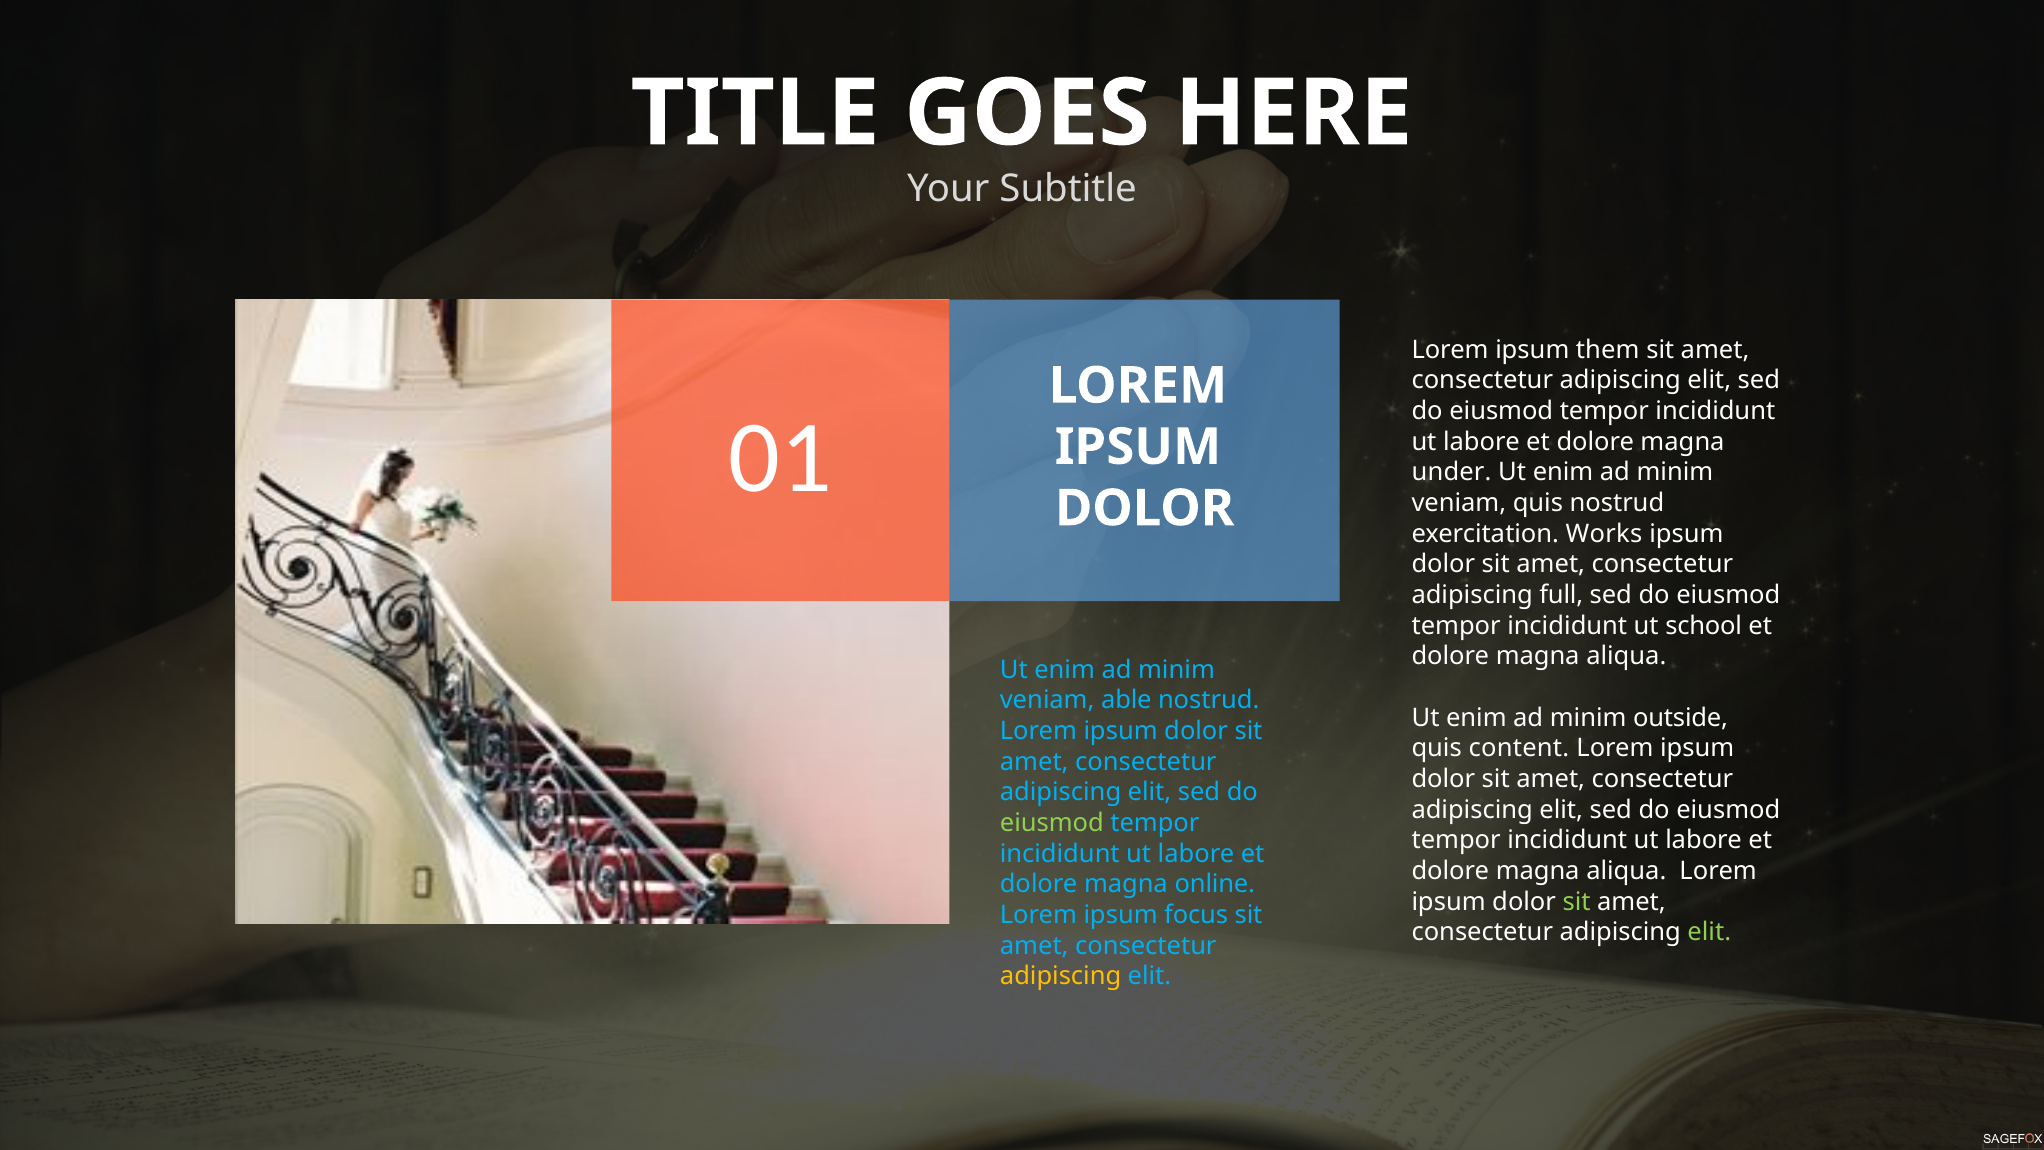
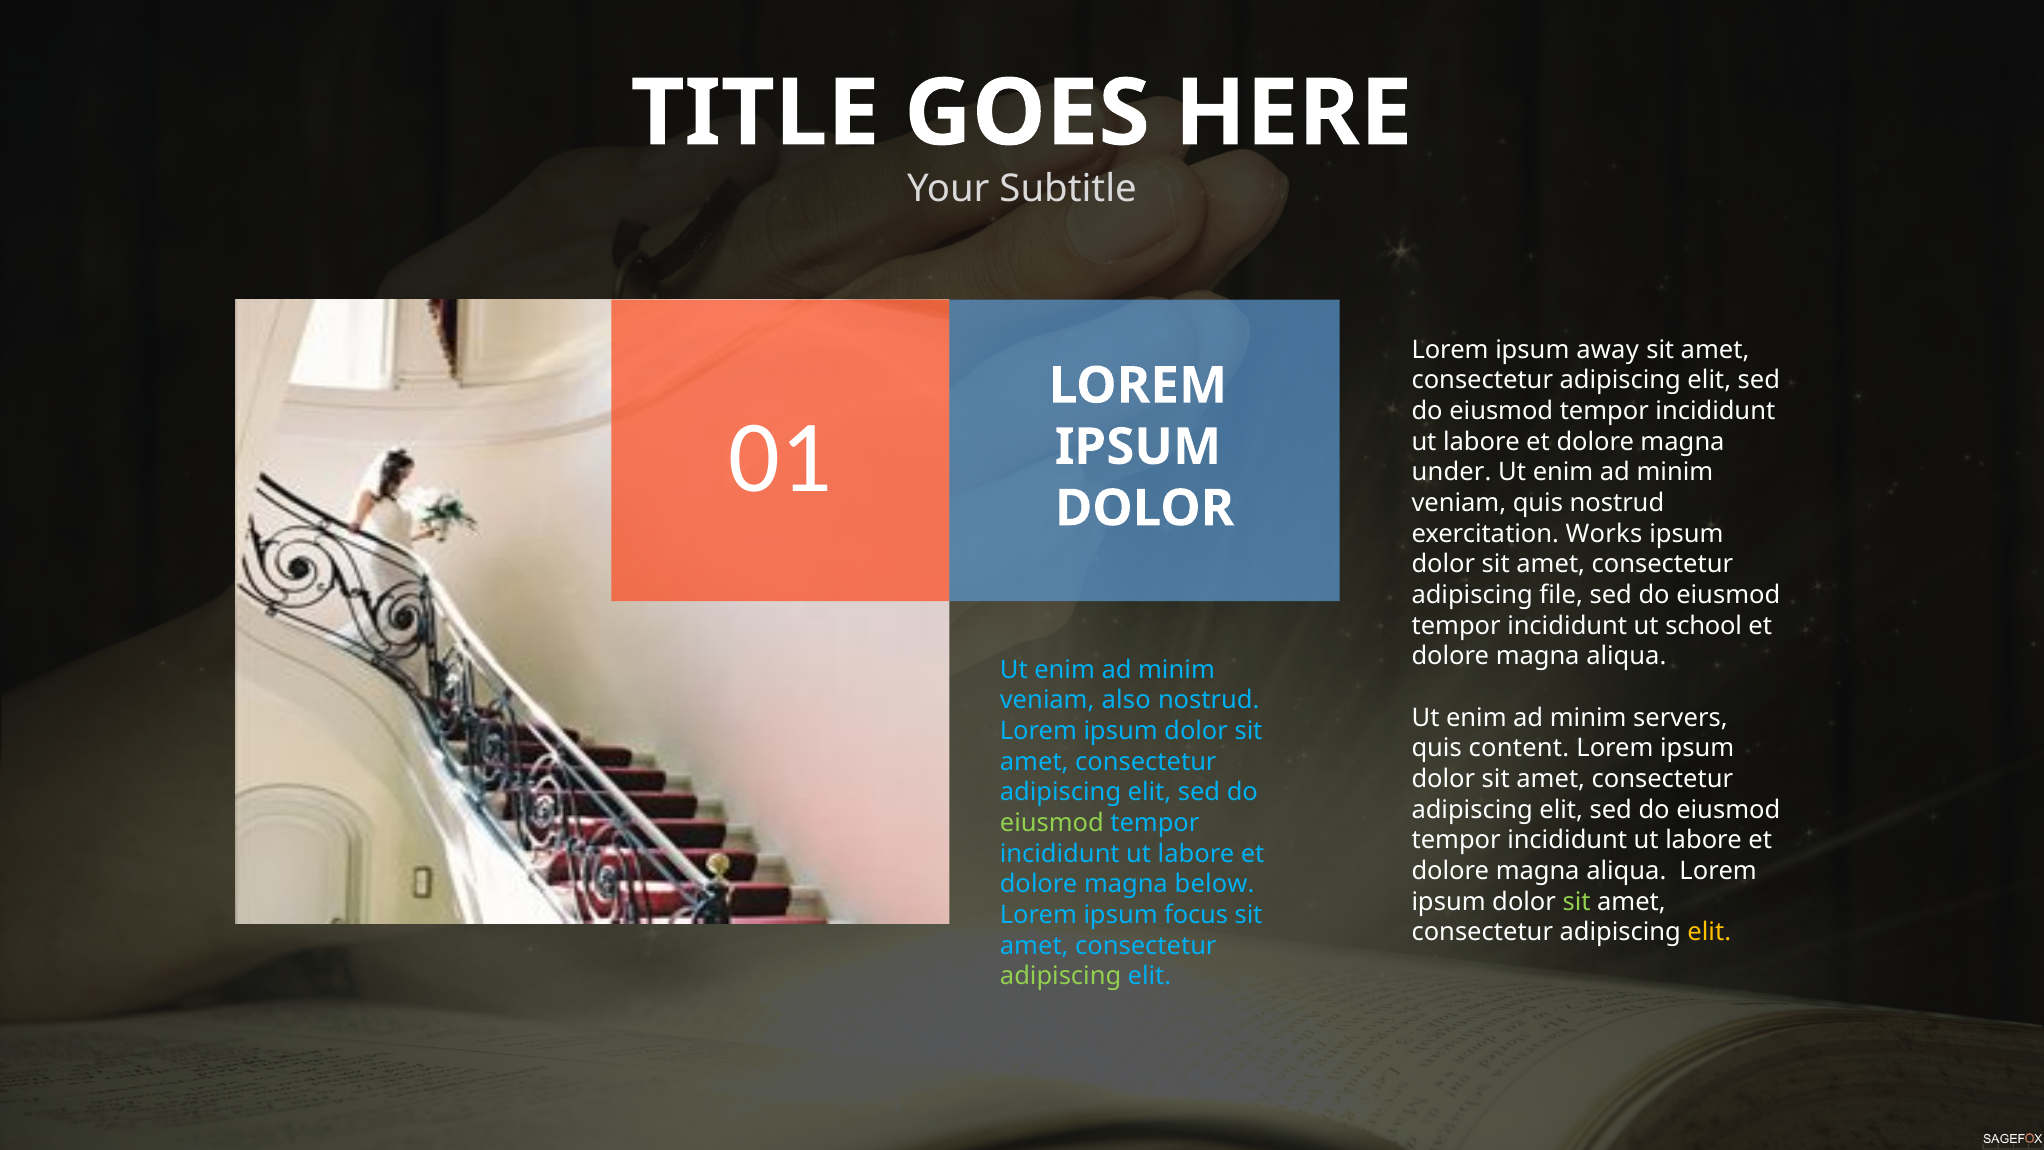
them: them -> away
full: full -> file
able: able -> also
outside: outside -> servers
online: online -> below
elit at (1709, 932) colour: light green -> yellow
adipiscing at (1061, 976) colour: yellow -> light green
